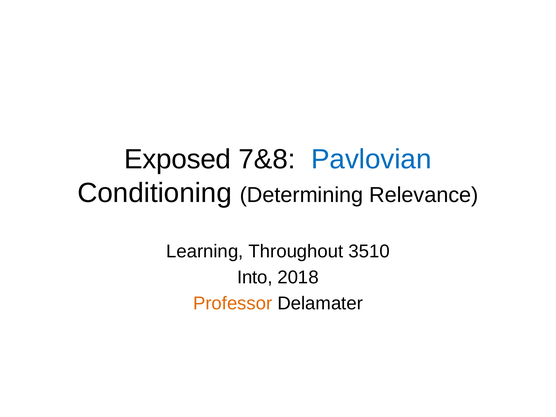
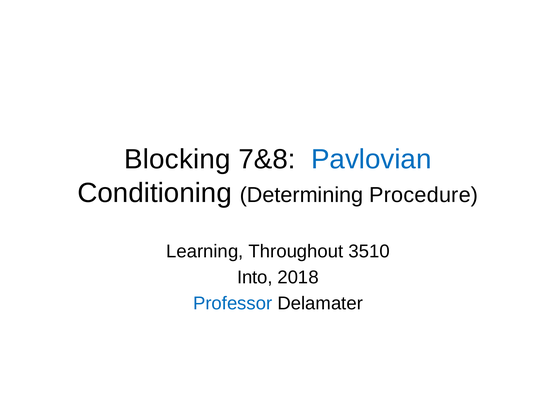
Exposed: Exposed -> Blocking
Relevance: Relevance -> Procedure
Professor colour: orange -> blue
